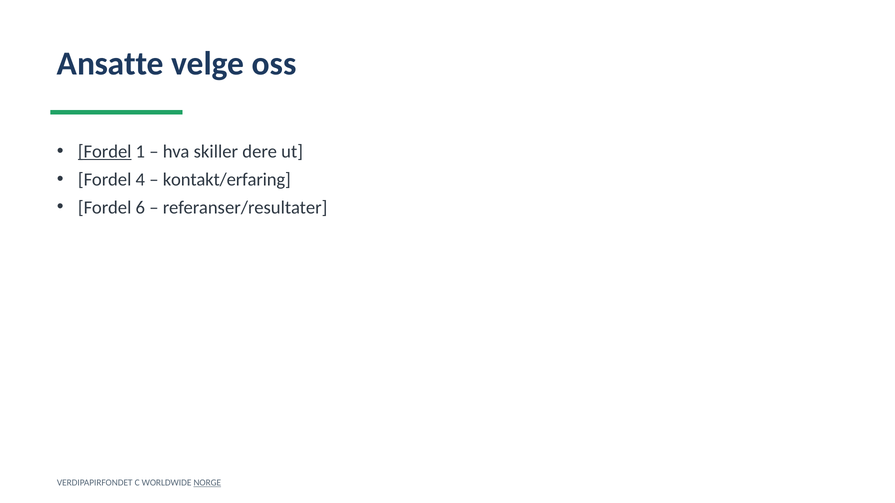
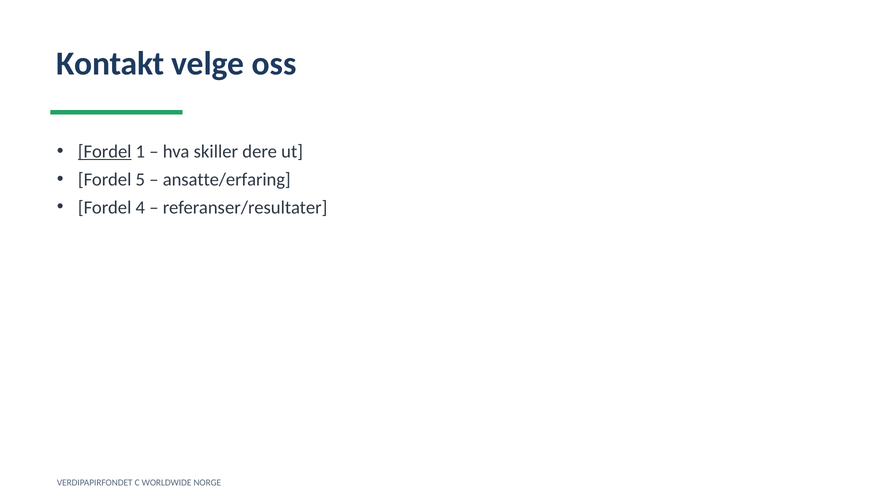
Ansatte: Ansatte -> Kontakt
4: 4 -> 5
kontakt/erfaring: kontakt/erfaring -> ansatte/erfaring
6: 6 -> 4
NORGE underline: present -> none
